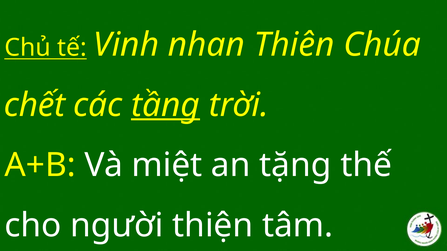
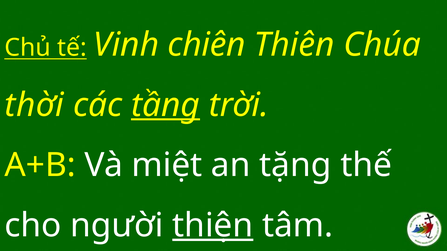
nhan: nhan -> chiên
chết: chết -> thời
thiện underline: none -> present
